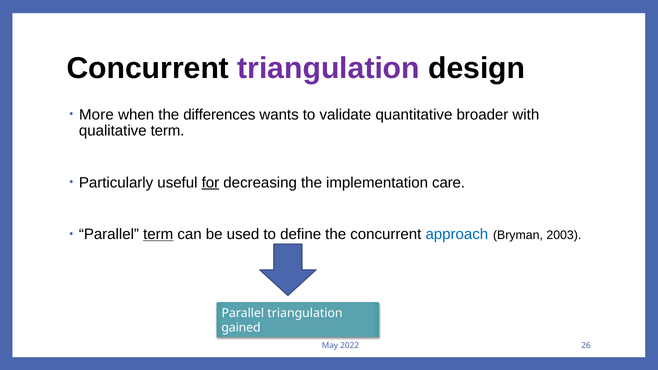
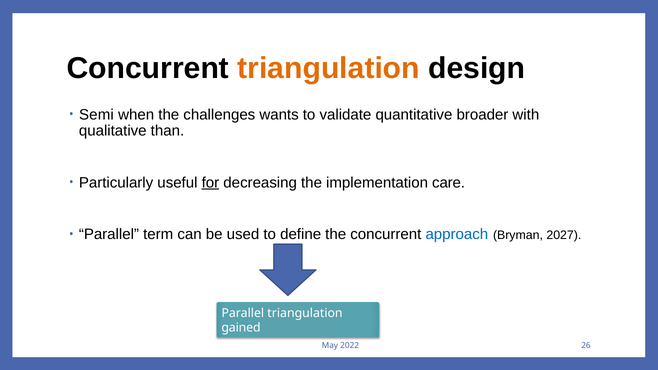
triangulation at (329, 68) colour: purple -> orange
More: More -> Semi
differences: differences -> challenges
qualitative term: term -> than
term at (158, 234) underline: present -> none
2003: 2003 -> 2027
